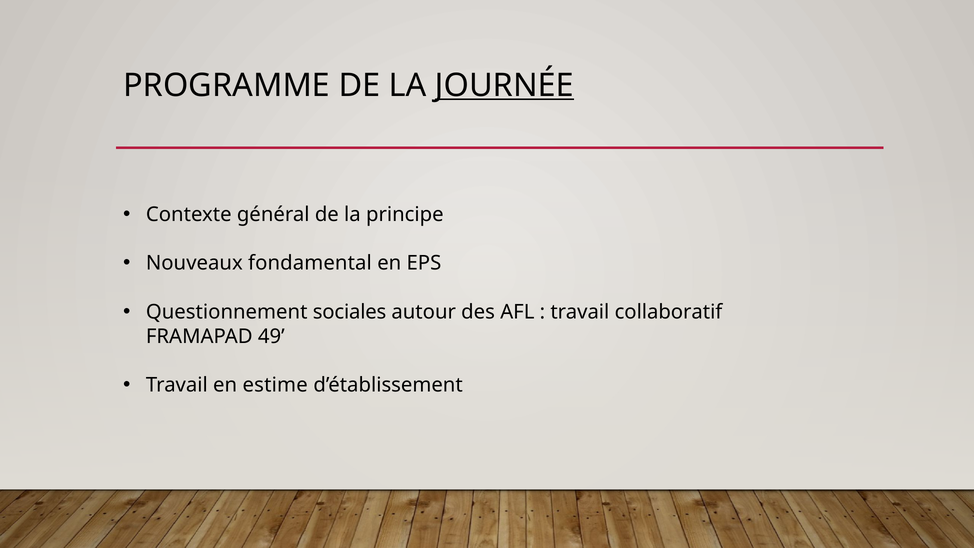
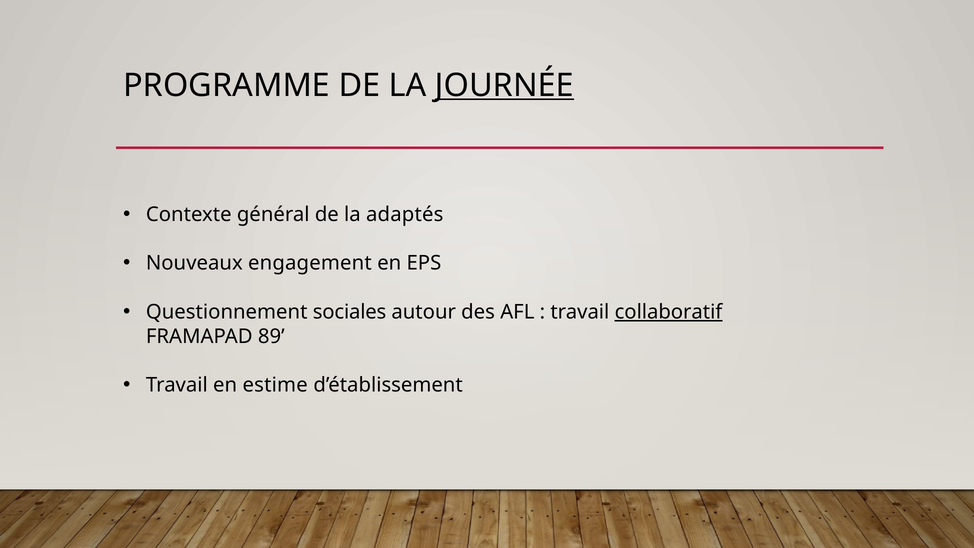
principe: principe -> adaptés
fondamental: fondamental -> engagement
collaboratif underline: none -> present
49: 49 -> 89
